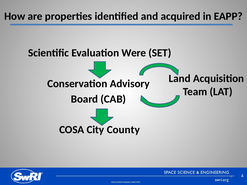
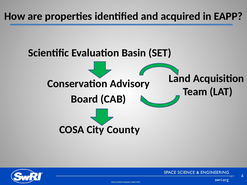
Were: Were -> Basin
